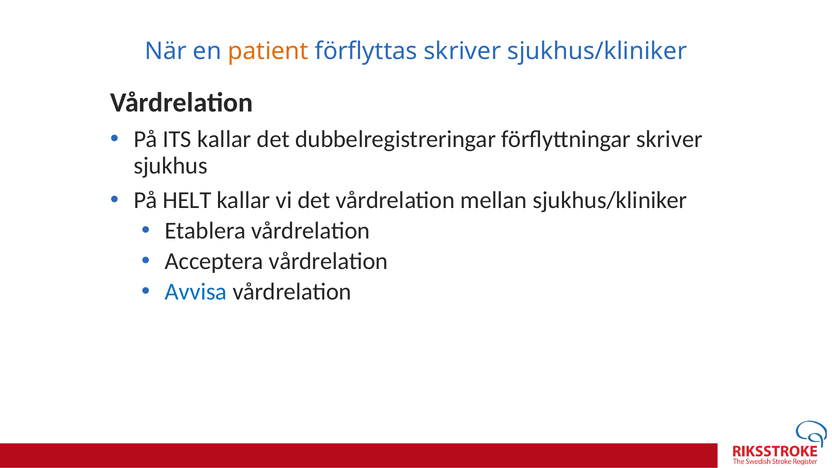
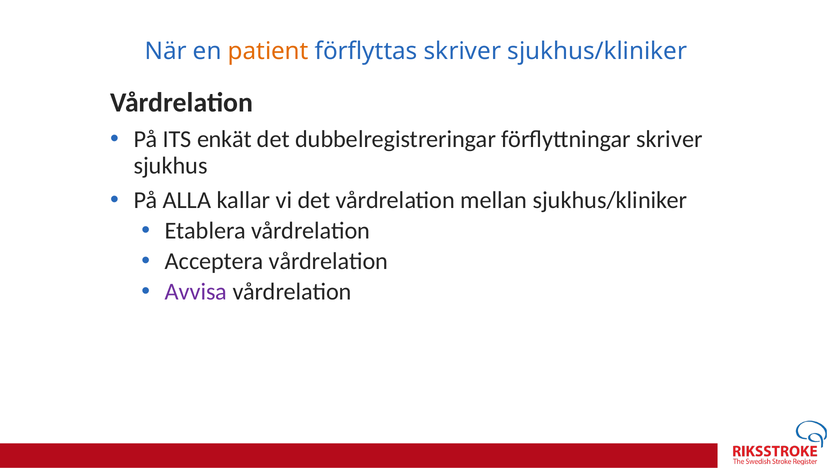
ITS kallar: kallar -> enkät
HELT: HELT -> ALLA
Avvisa colour: blue -> purple
